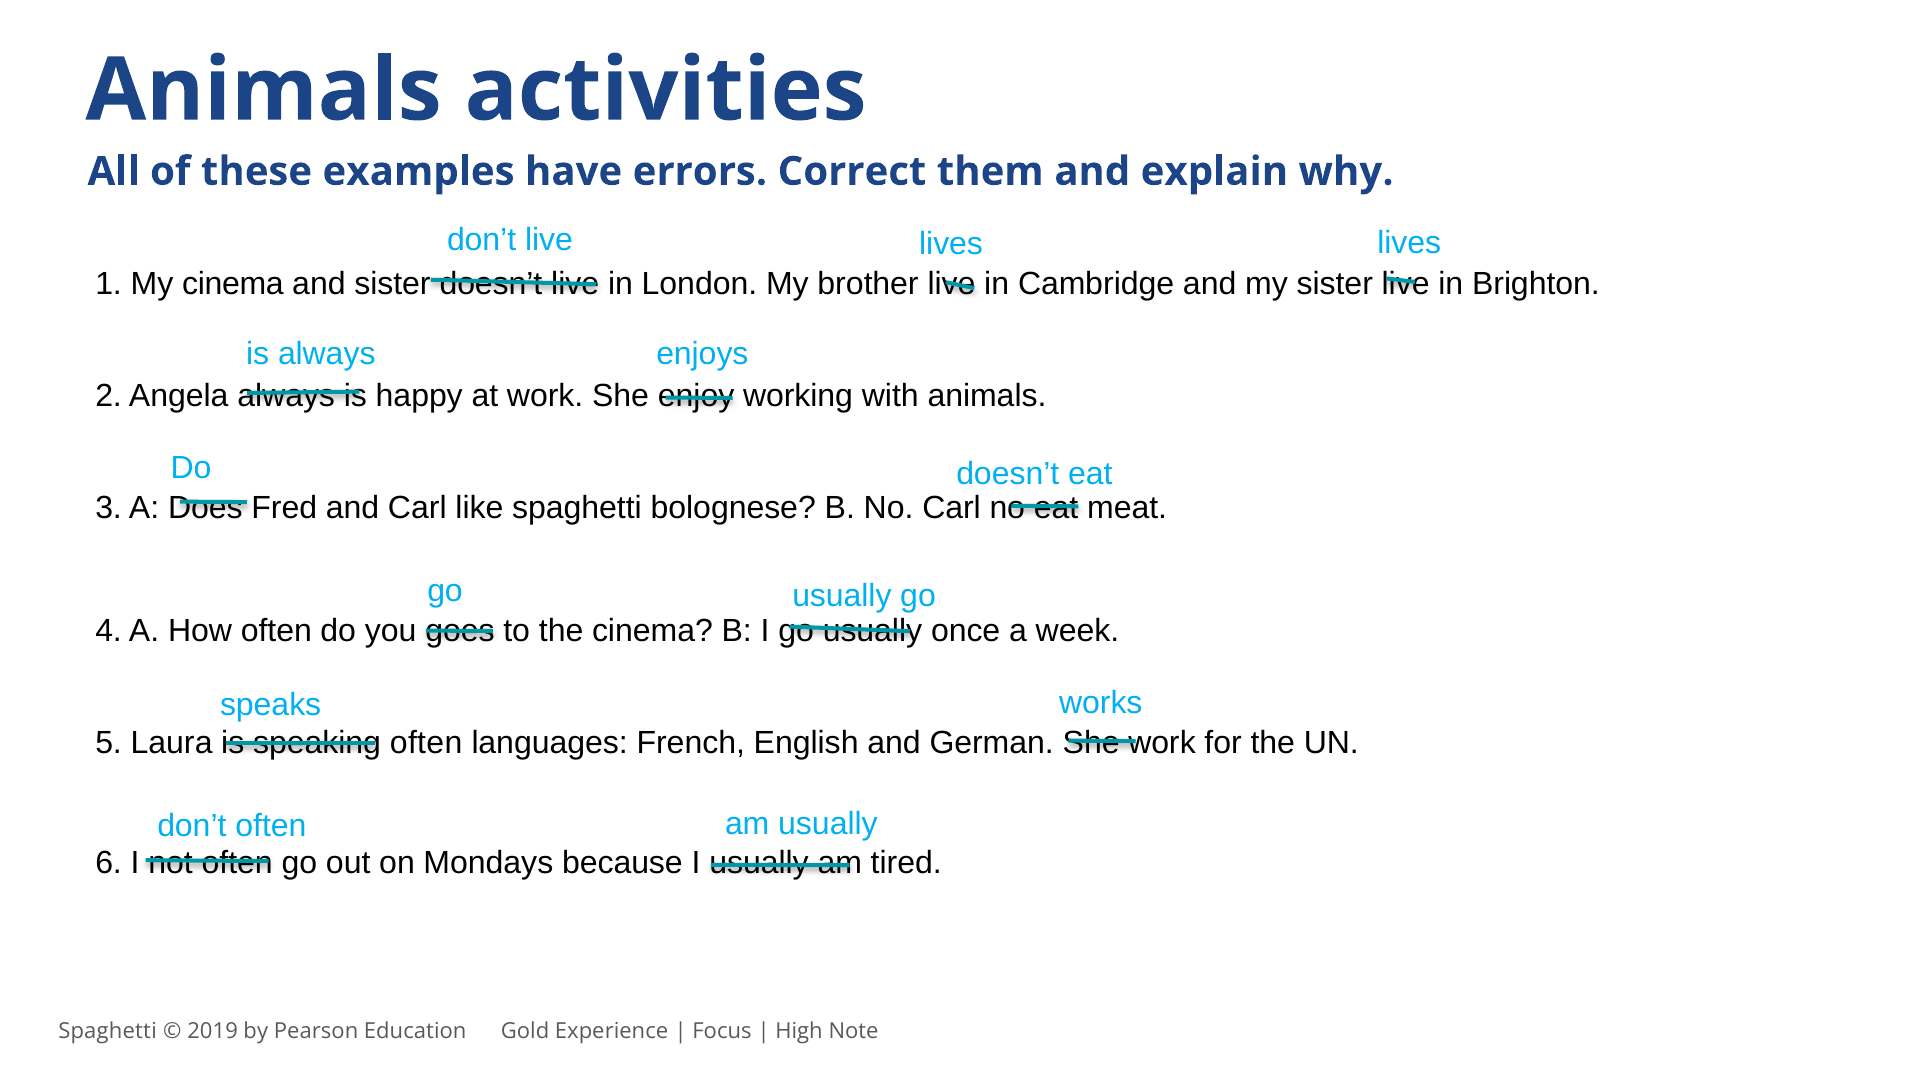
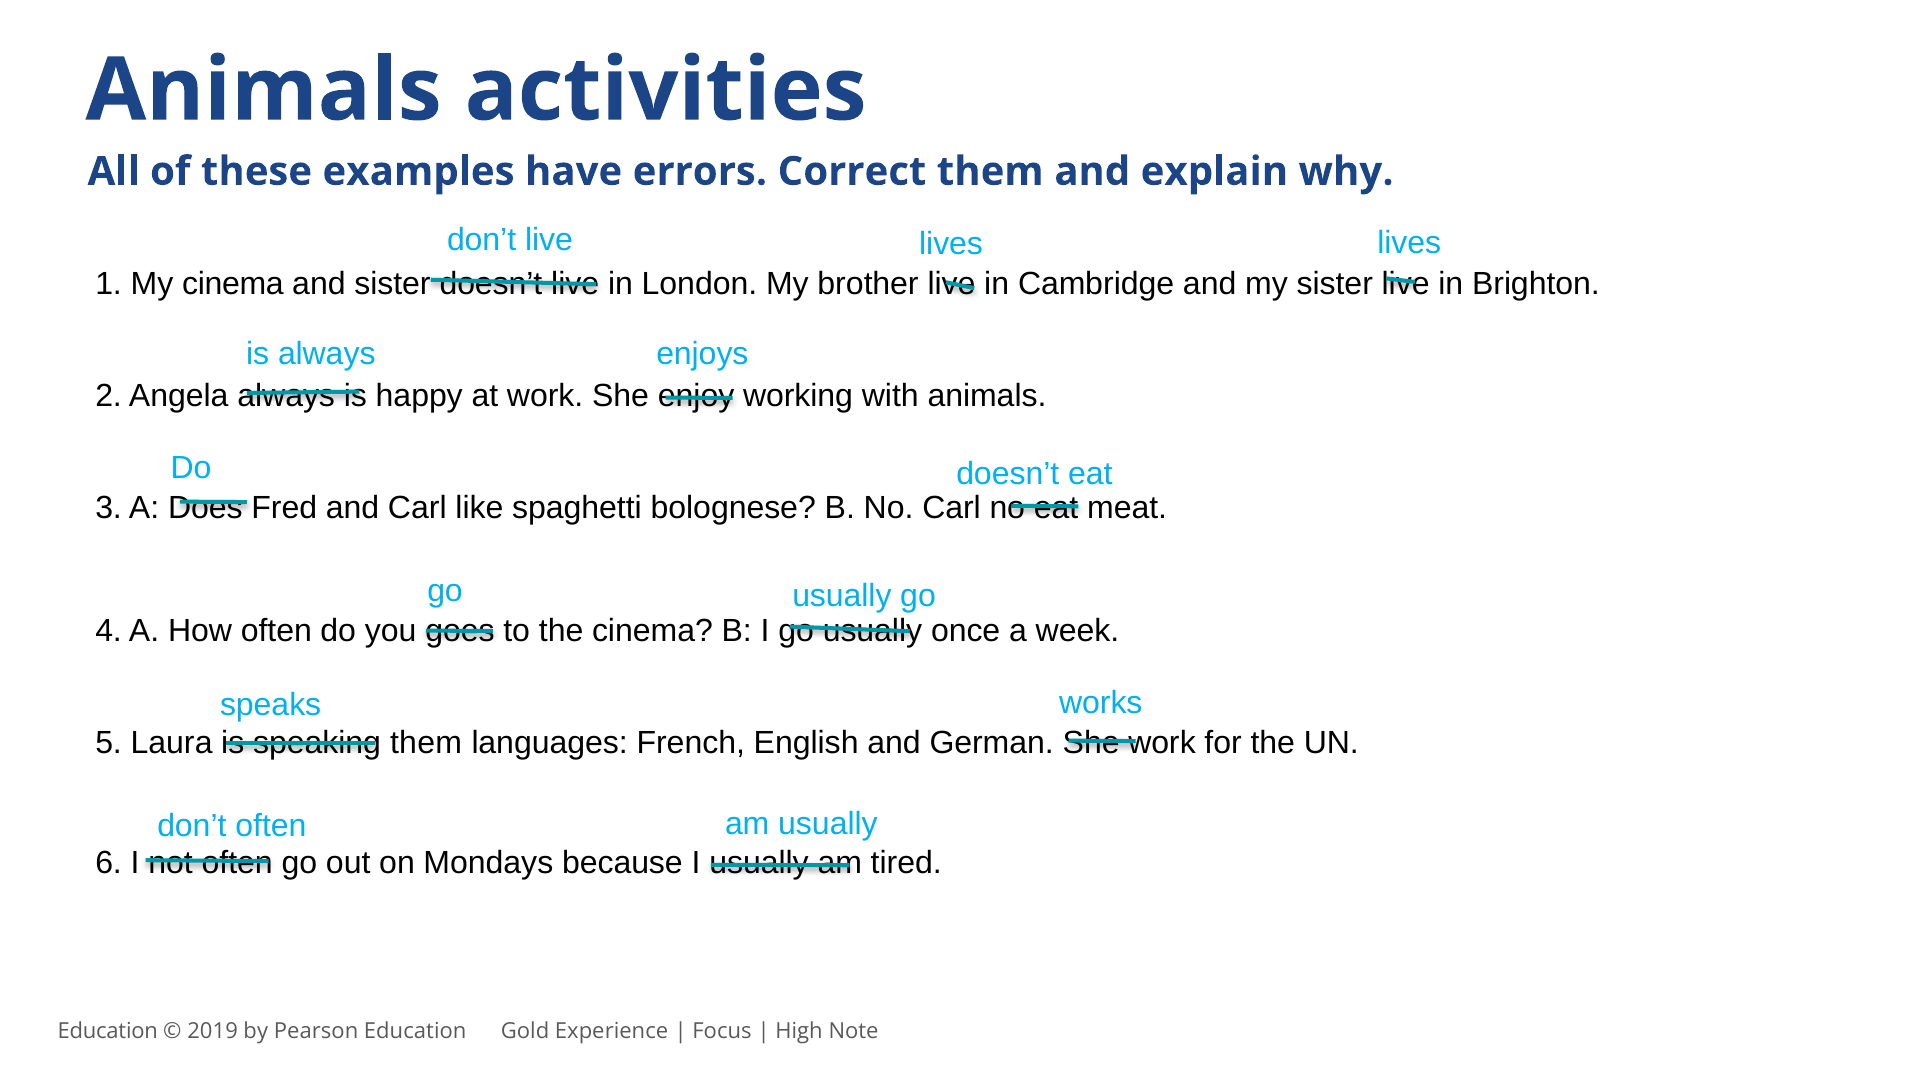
often at (426, 743): often -> them
Spaghetti at (108, 1031): Spaghetti -> Education
